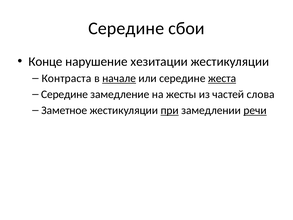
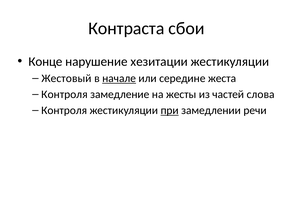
Середине at (126, 28): Середине -> Контраста
Контраста: Контраста -> Жестовый
жеста underline: present -> none
Середине at (65, 94): Середине -> Контроля
Заметное at (64, 110): Заметное -> Контроля
речи underline: present -> none
